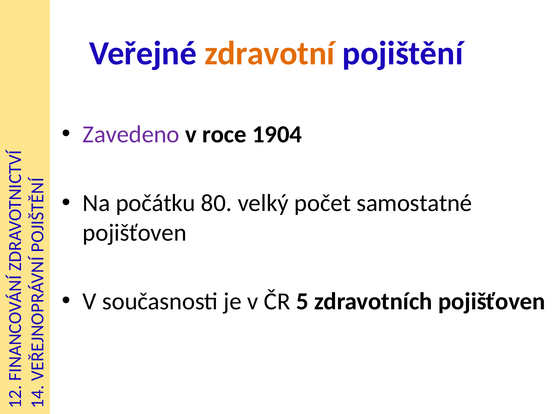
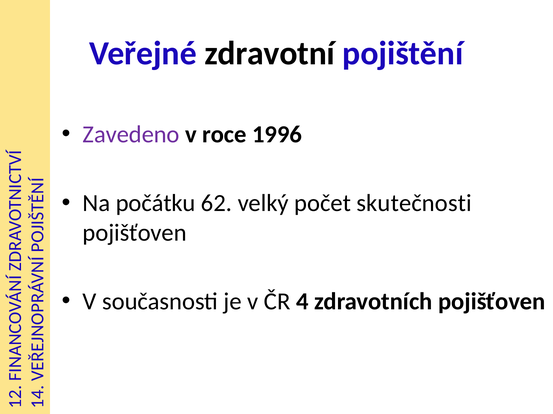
zdravotní colour: orange -> black
1904: 1904 -> 1996
80: 80 -> 62
samostatné: samostatné -> skutečnosti
ČR 5: 5 -> 4
